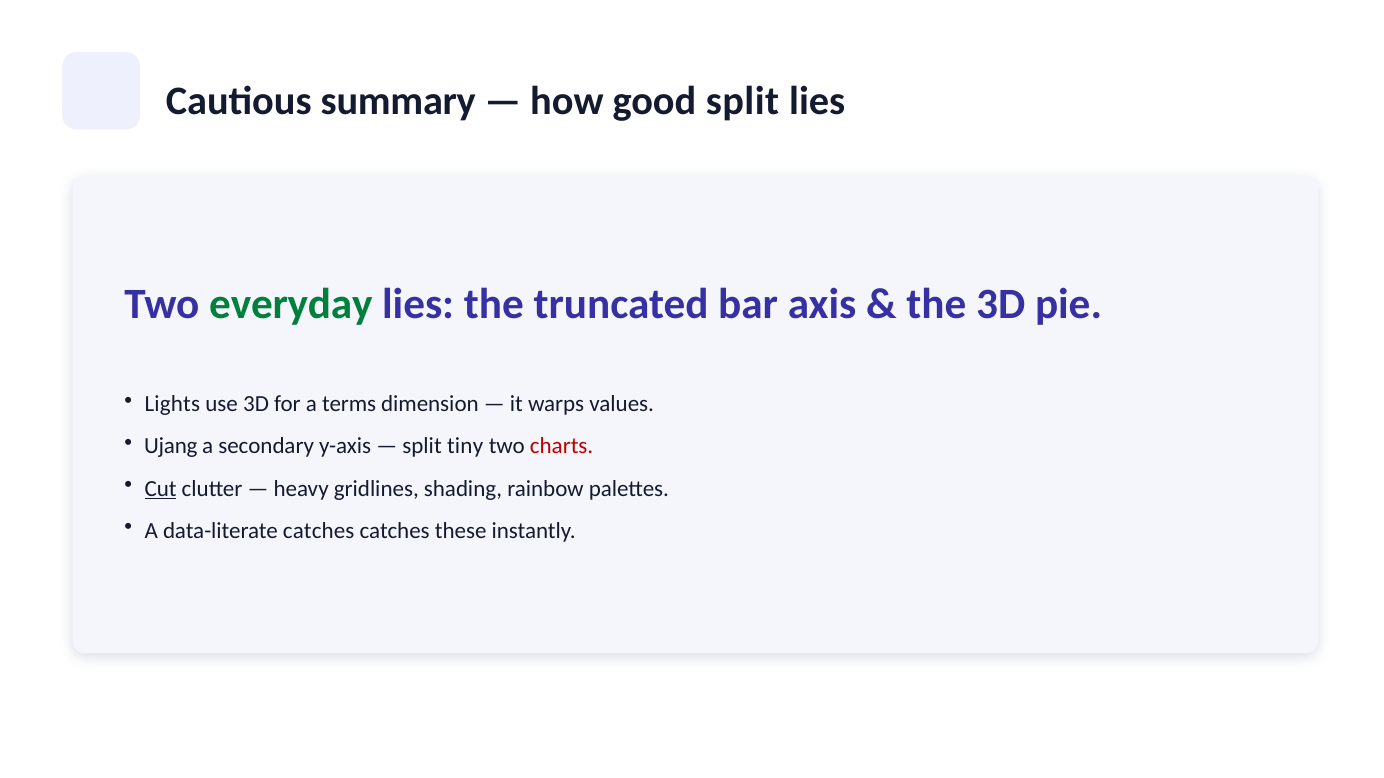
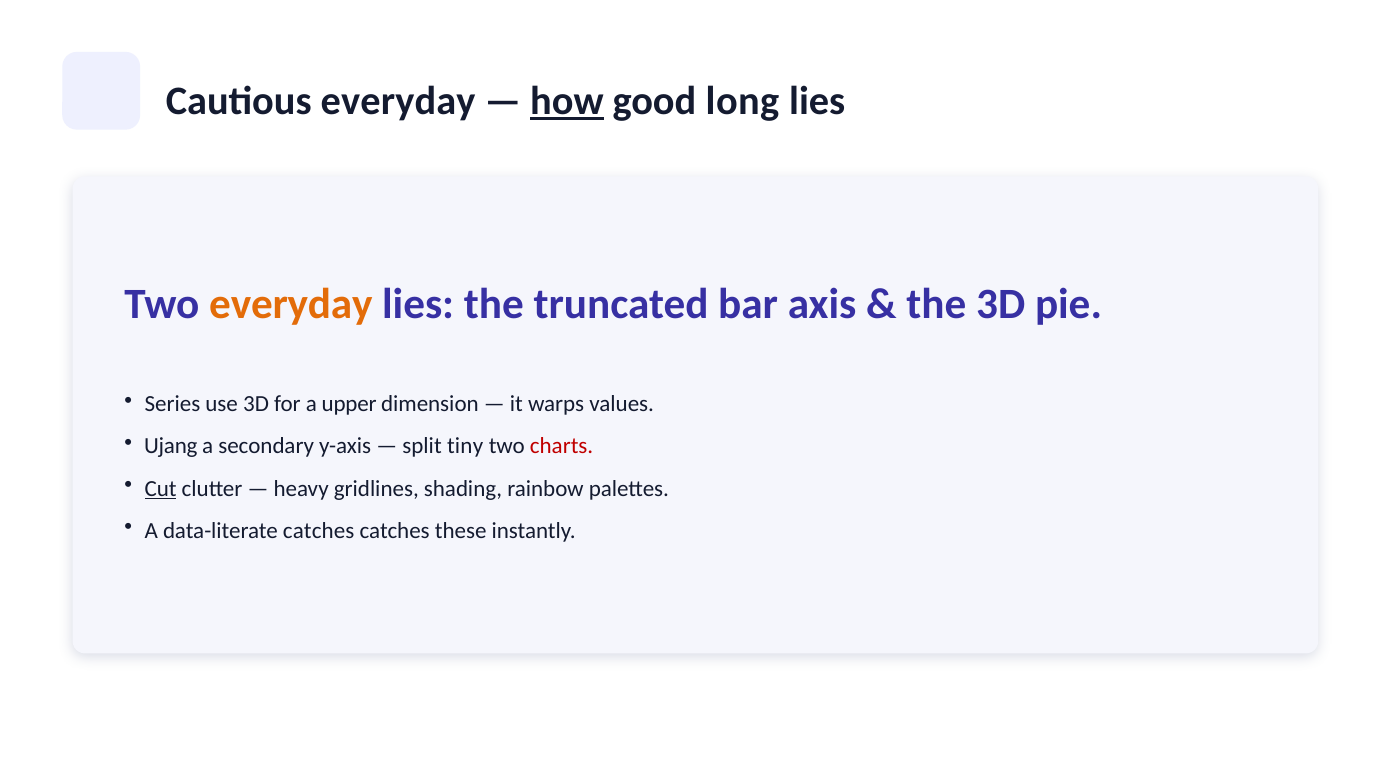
Cautious summary: summary -> everyday
how underline: none -> present
good split: split -> long
everyday at (291, 304) colour: green -> orange
Lights: Lights -> Series
terms: terms -> upper
